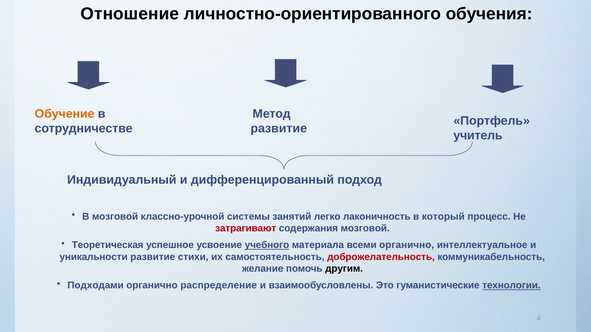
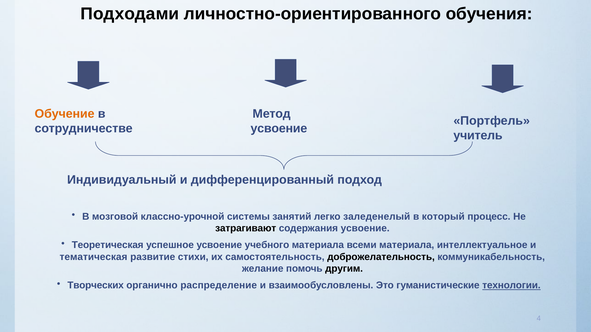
Отношение: Отношение -> Подходами
развитие at (279, 129): развитие -> усвоение
лаконичность: лаконичность -> заледенелый
затрагивают colour: red -> black
содержания мозговой: мозговой -> усвоение
учебного underline: present -> none
всеми органично: органично -> материала
уникальности: уникальности -> тематическая
доброжелательность colour: red -> black
Подходами: Подходами -> Творческих
